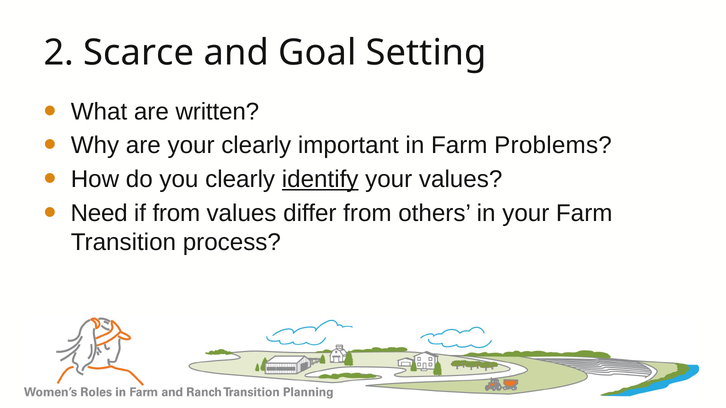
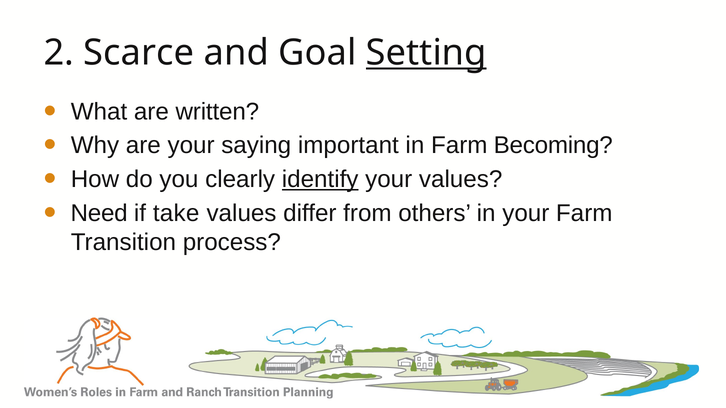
Setting underline: none -> present
your clearly: clearly -> saying
Problems: Problems -> Becoming
if from: from -> take
